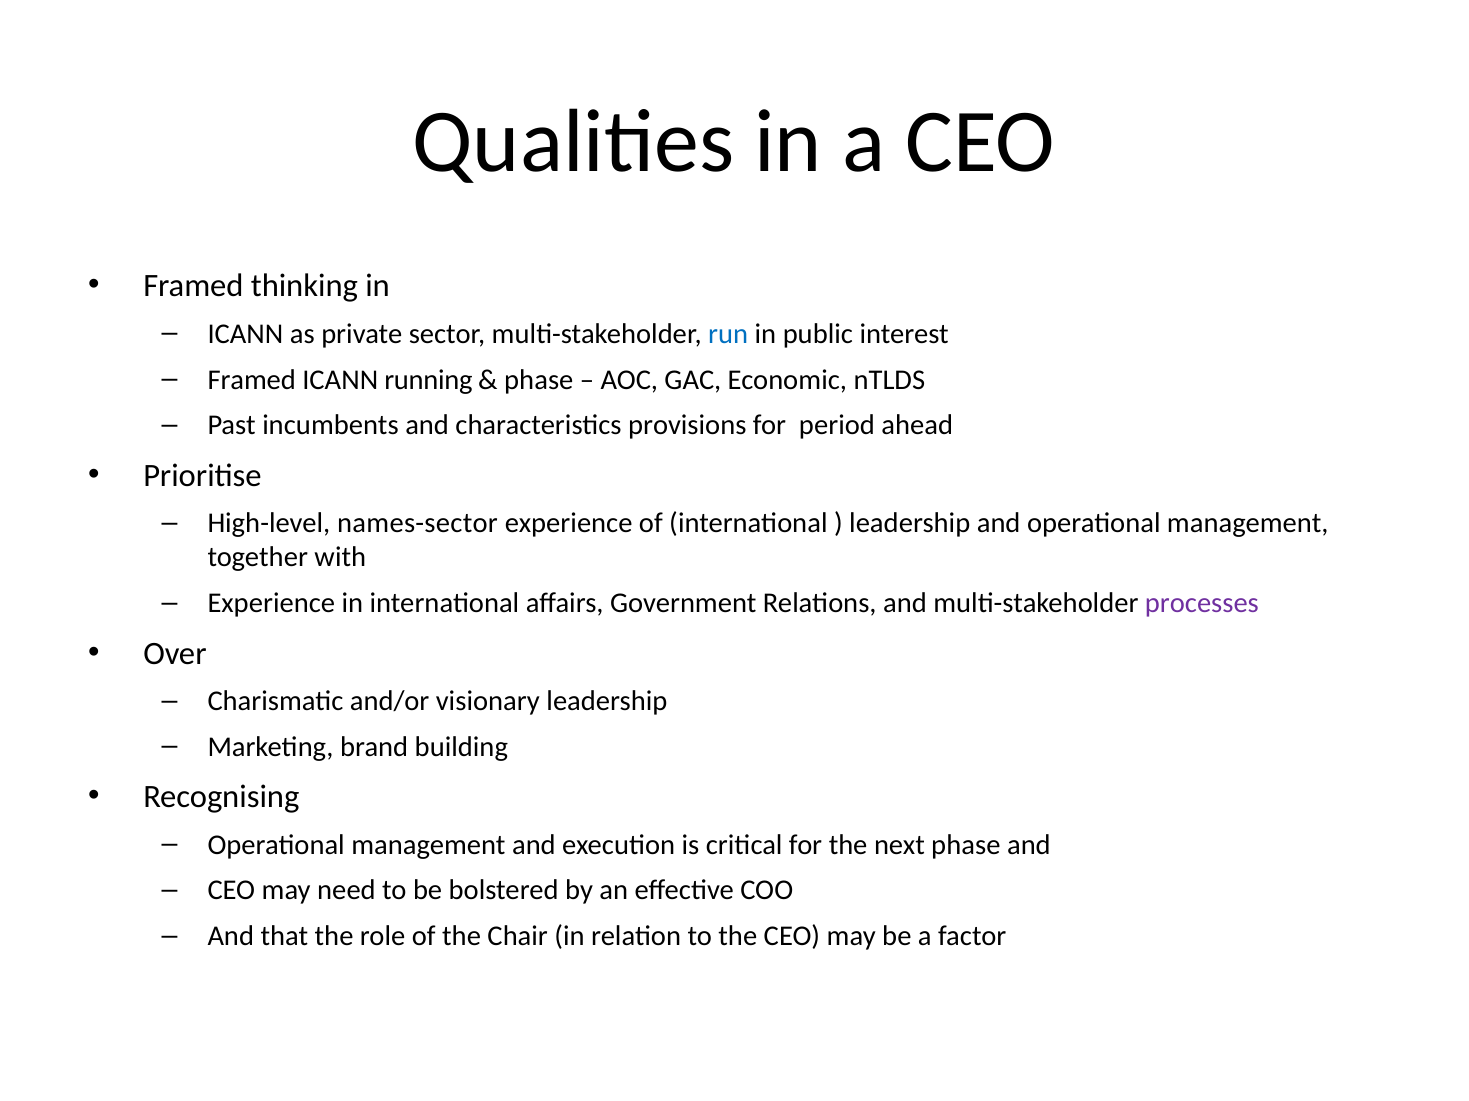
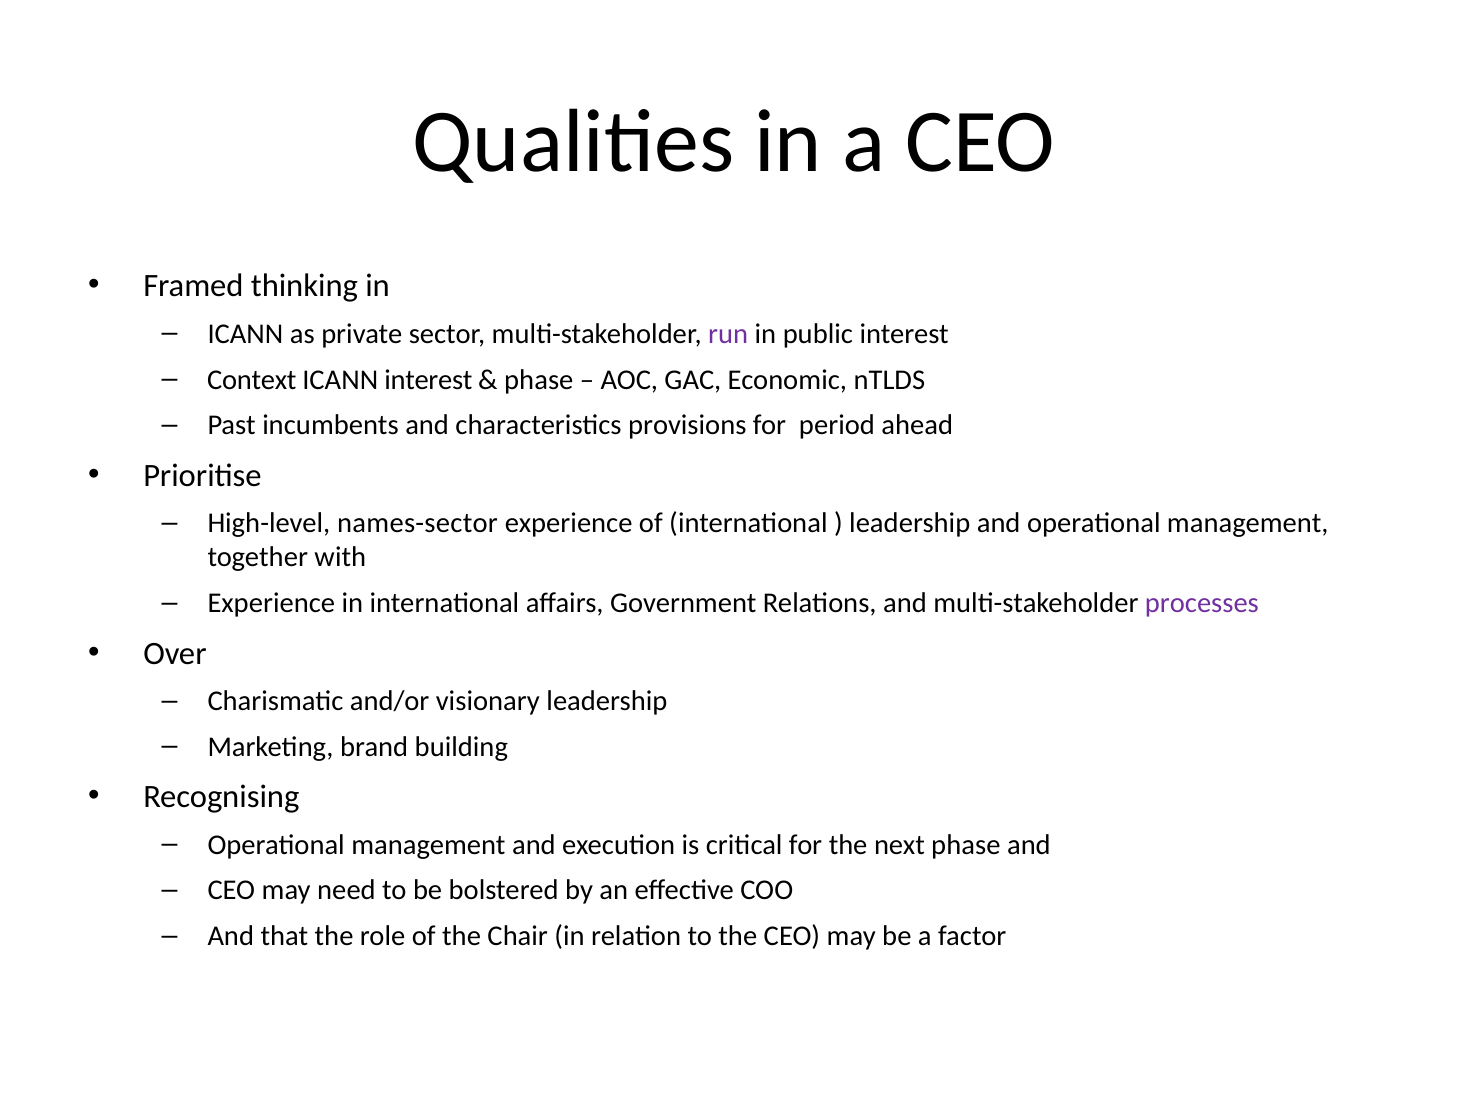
run colour: blue -> purple
Framed at (252, 380): Framed -> Context
ICANN running: running -> interest
